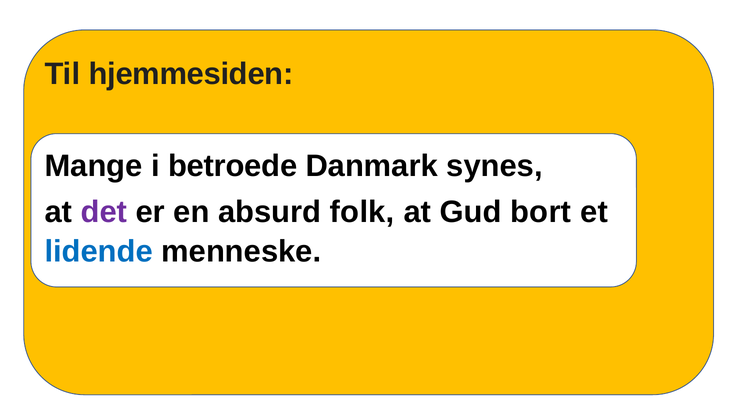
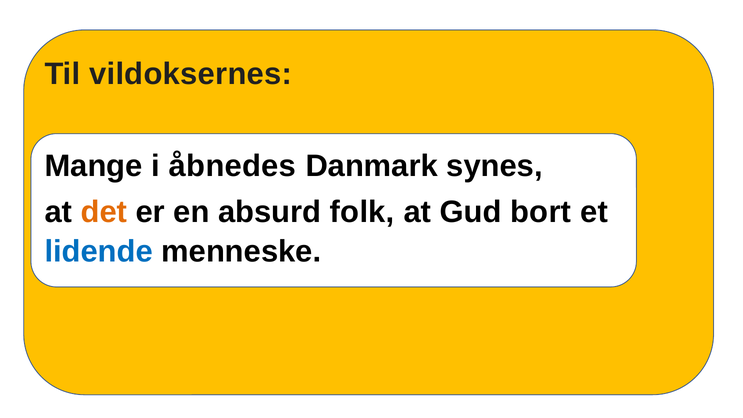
hjemmesiden: hjemmesiden -> vildoksernes
betroede: betroede -> åbnedes
det colour: purple -> orange
